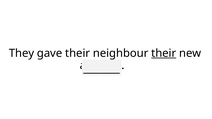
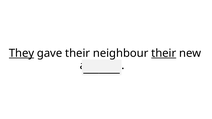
They underline: none -> present
